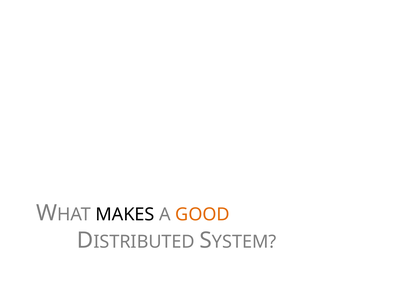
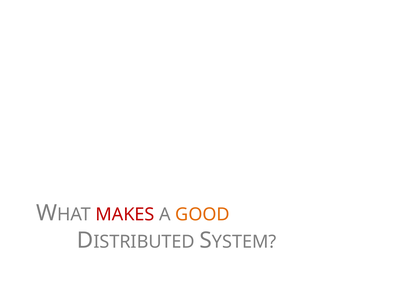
MAKES colour: black -> red
